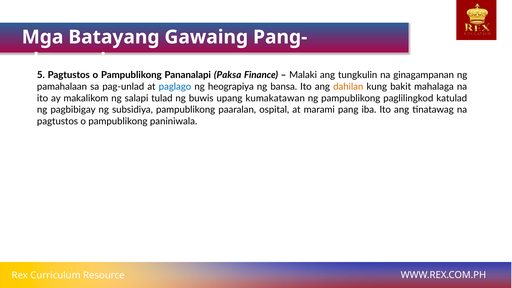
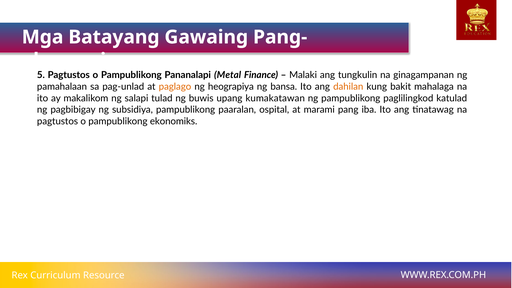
Paksa: Paksa -> Metal
paglago colour: blue -> orange
paniniwala: paniniwala -> ekonomiks
